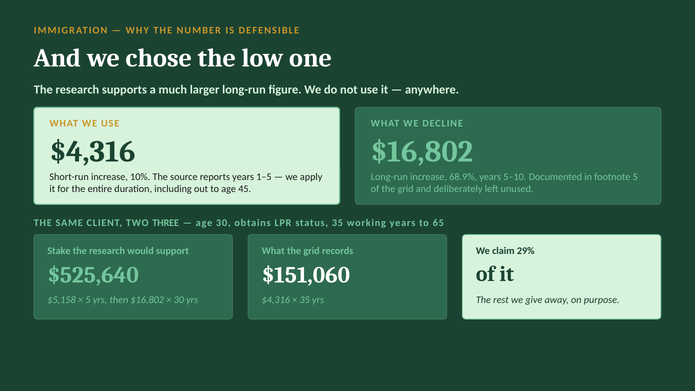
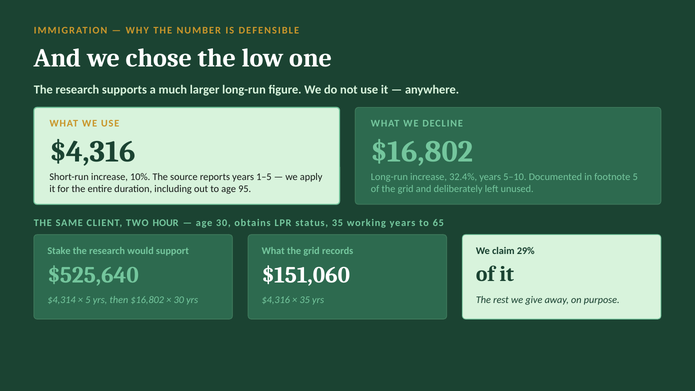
68.9%: 68.9% -> 32.4%
45: 45 -> 95
THREE: THREE -> HOUR
$5,158: $5,158 -> $4,314
